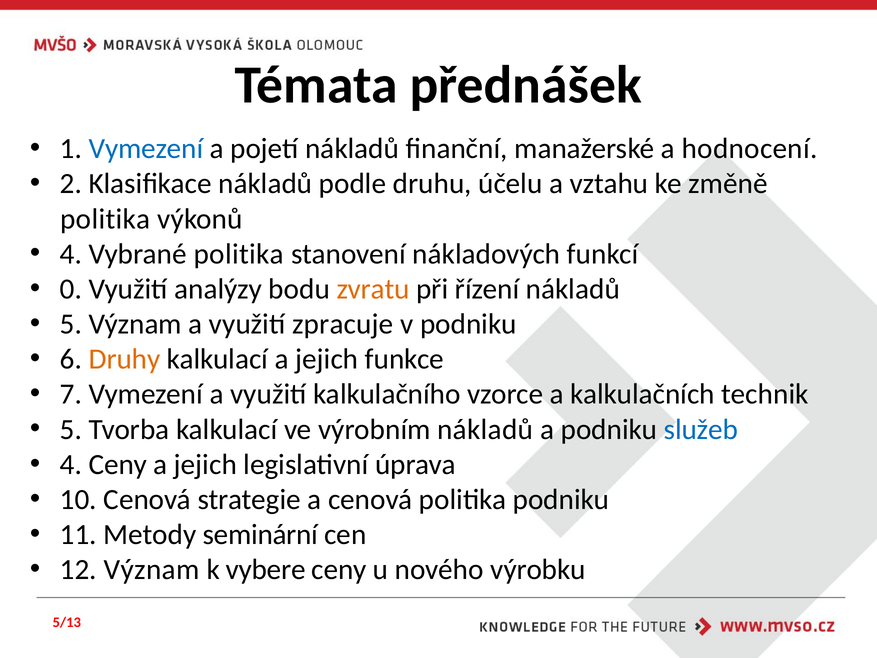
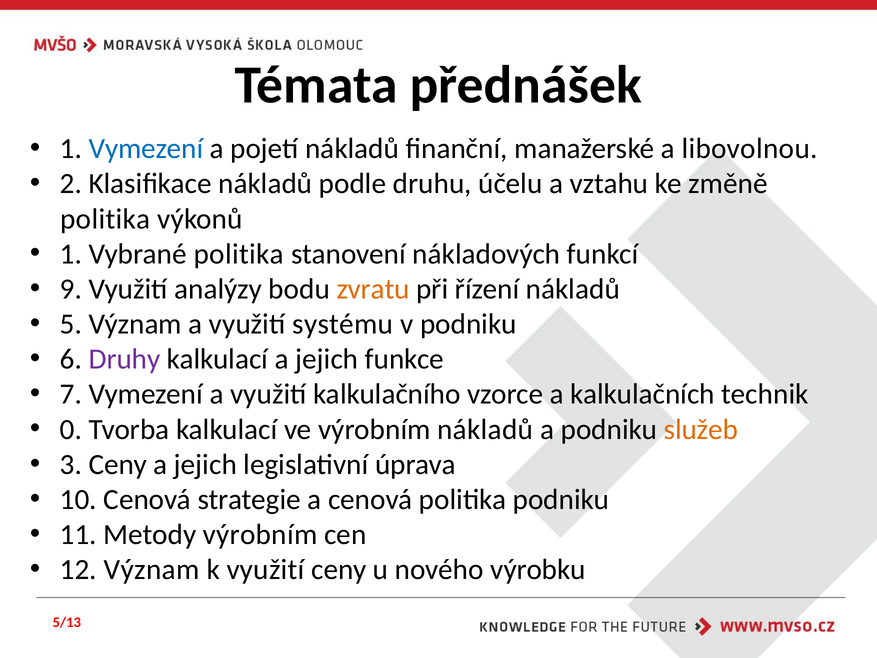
hodnocení: hodnocení -> libovolnou
4 at (71, 254): 4 -> 1
0: 0 -> 9
zpracuje: zpracuje -> systému
Druhy colour: orange -> purple
5 at (71, 429): 5 -> 0
služeb colour: blue -> orange
4 at (71, 464): 4 -> 3
Metody seminární: seminární -> výrobním
k vybere: vybere -> využití
